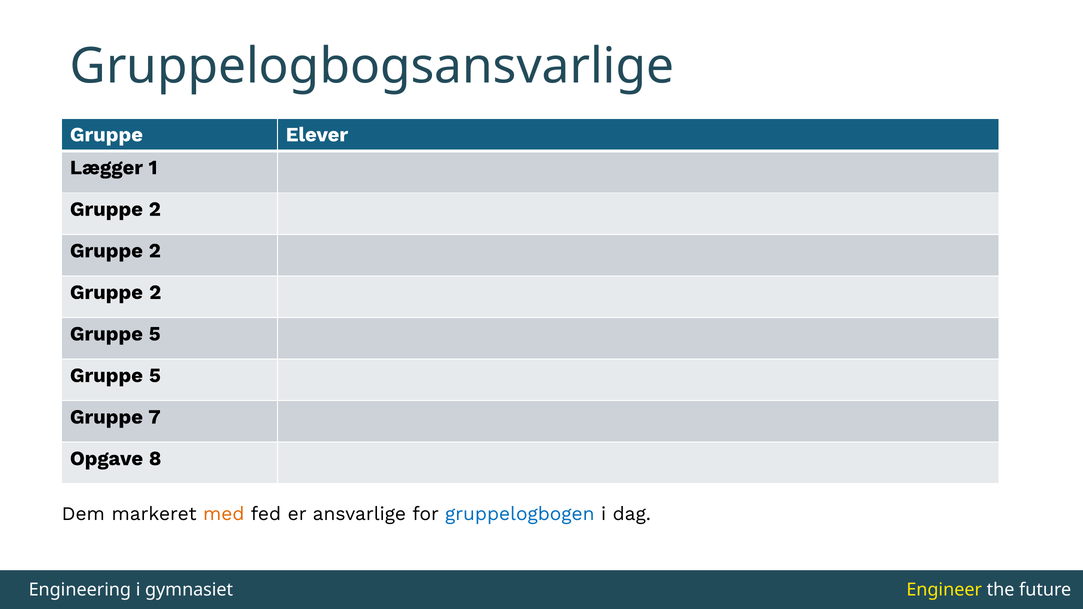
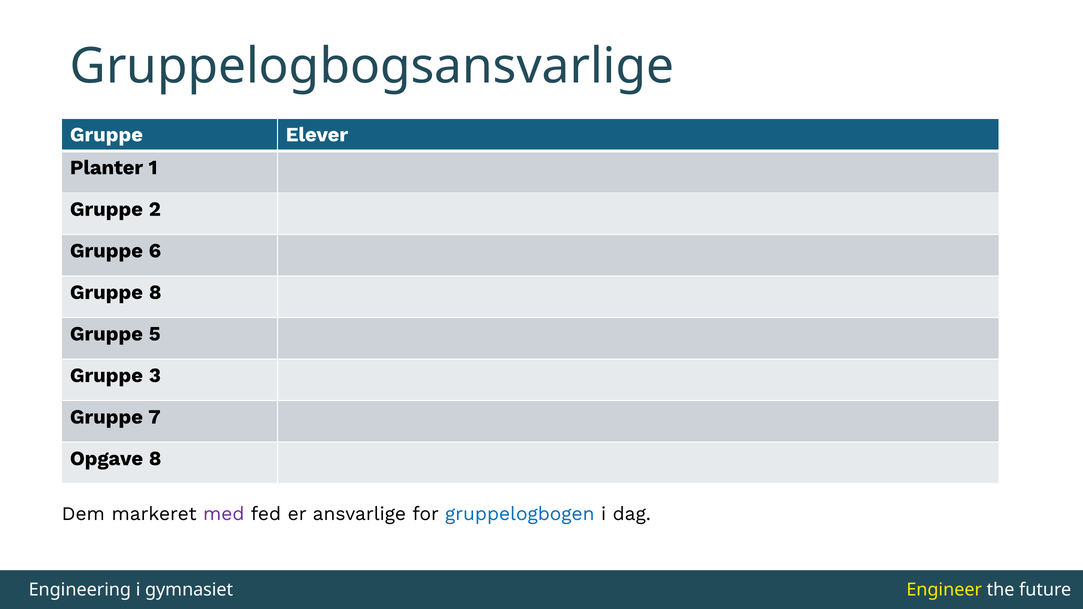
Lægger: Lægger -> Planter
2 at (155, 251): 2 -> 6
2 at (155, 292): 2 -> 8
5 at (155, 375): 5 -> 3
med colour: orange -> purple
